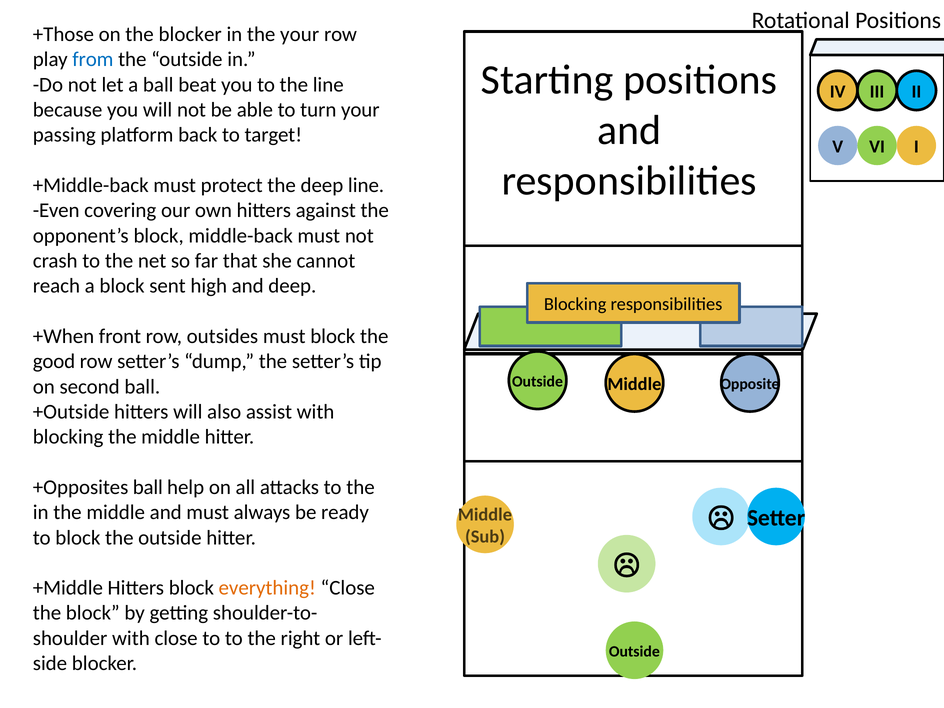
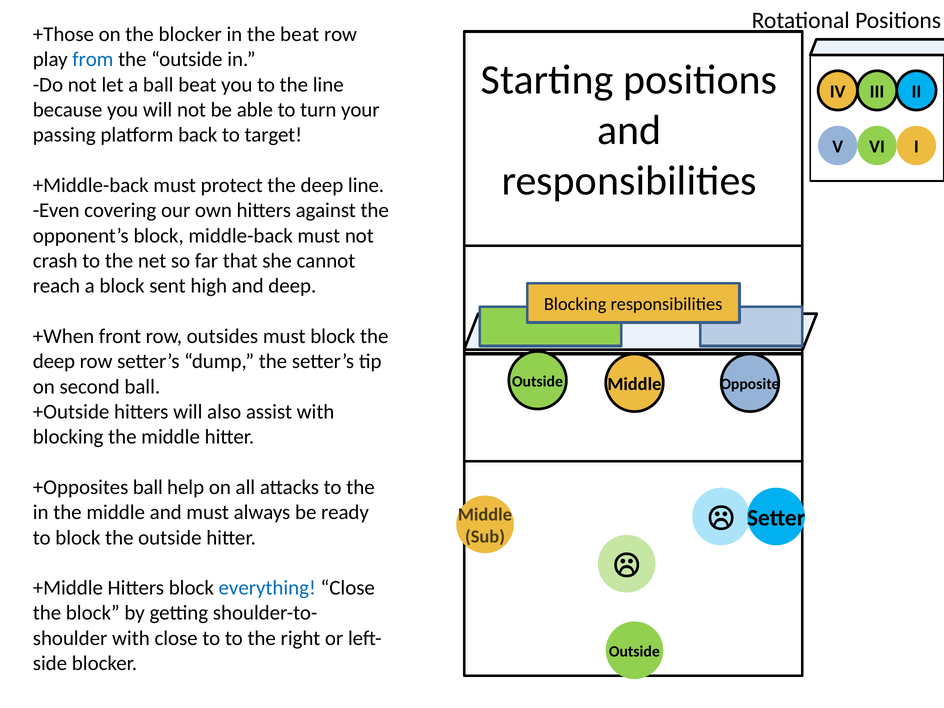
the your: your -> beat
good at (54, 361): good -> deep
everything colour: orange -> blue
